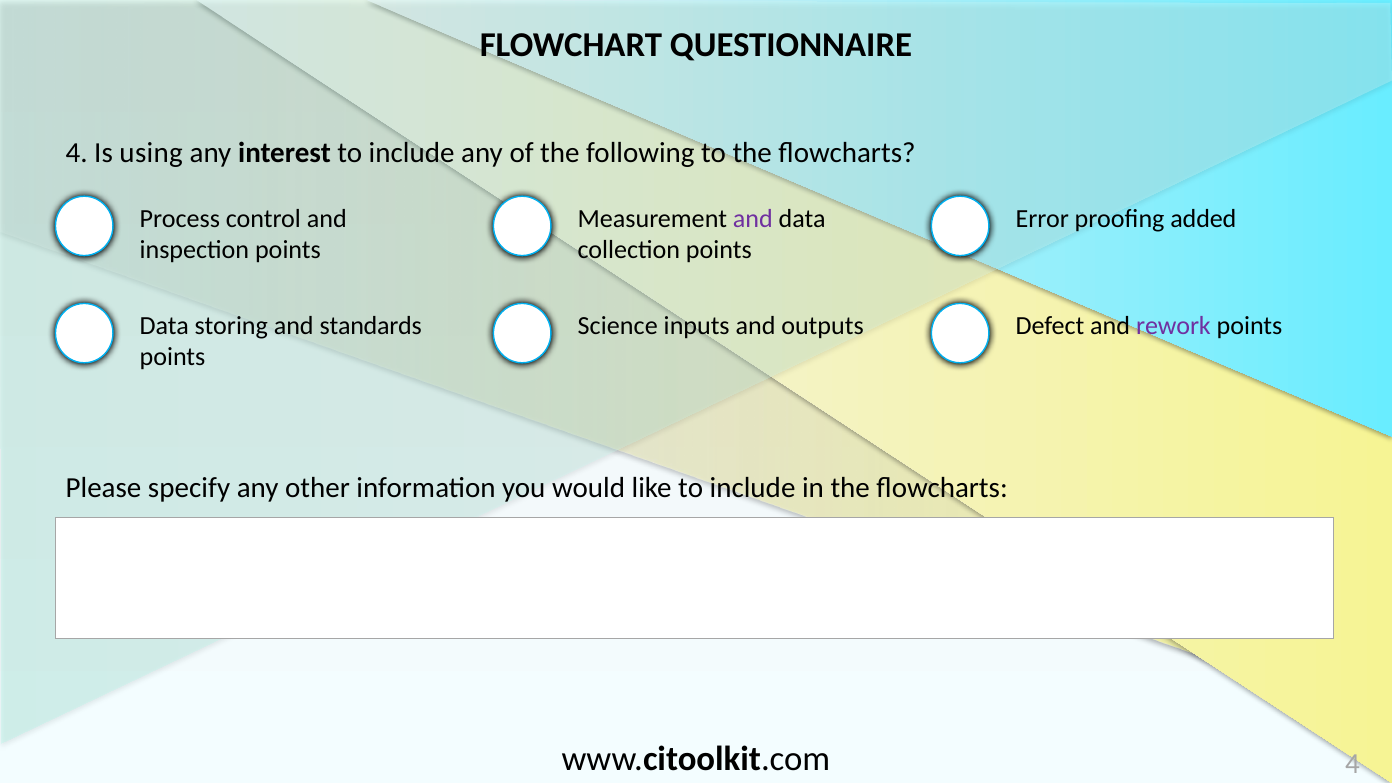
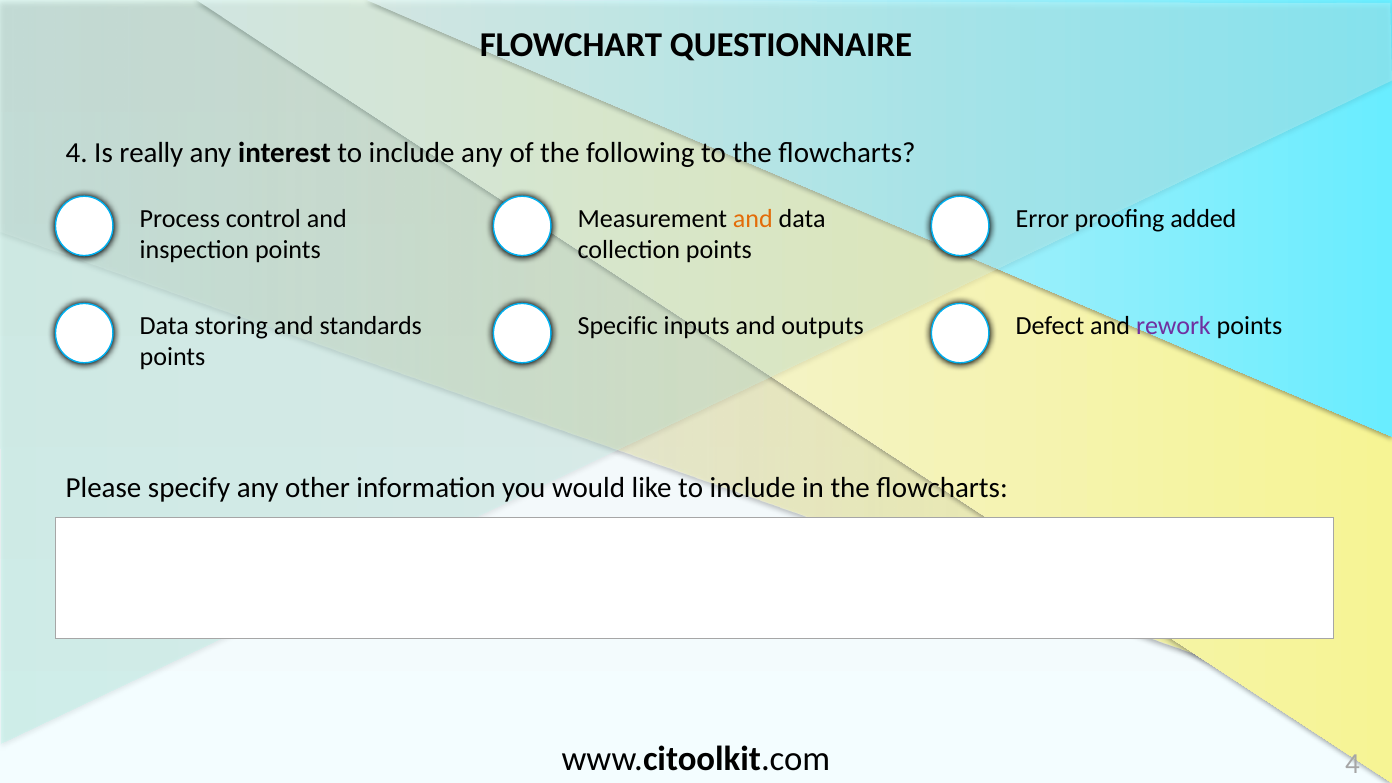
using: using -> really
and at (753, 219) colour: purple -> orange
Science: Science -> Specific
